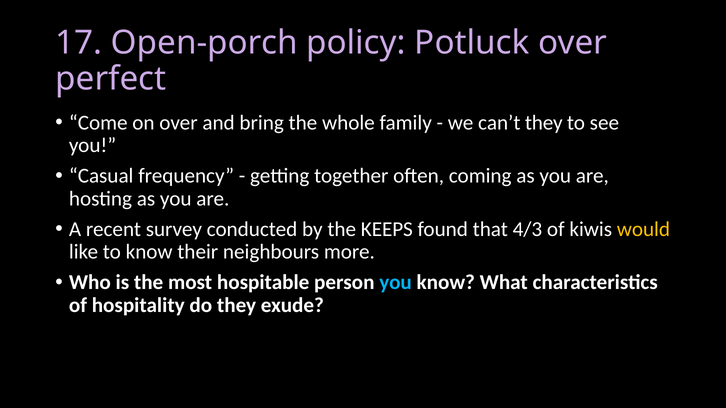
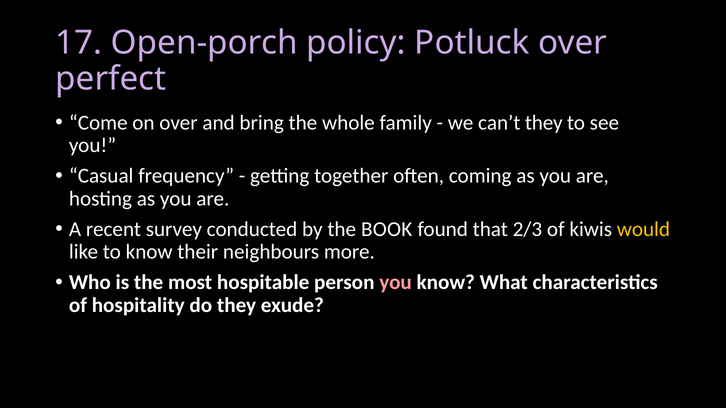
KEEPS: KEEPS -> BOOK
4/3: 4/3 -> 2/3
you at (396, 283) colour: light blue -> pink
